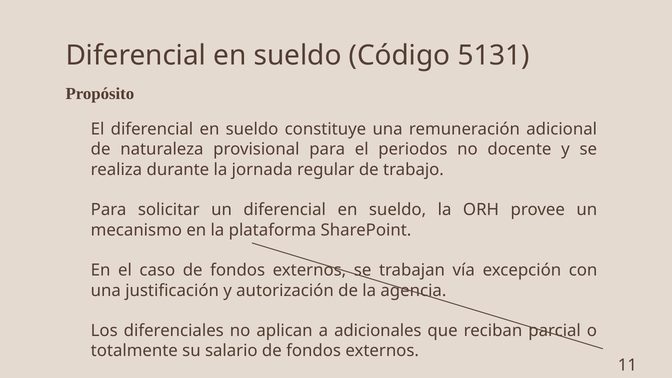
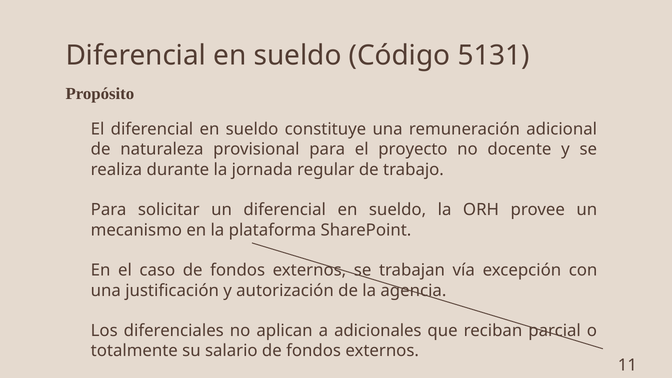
periodos: periodos -> proyecto
